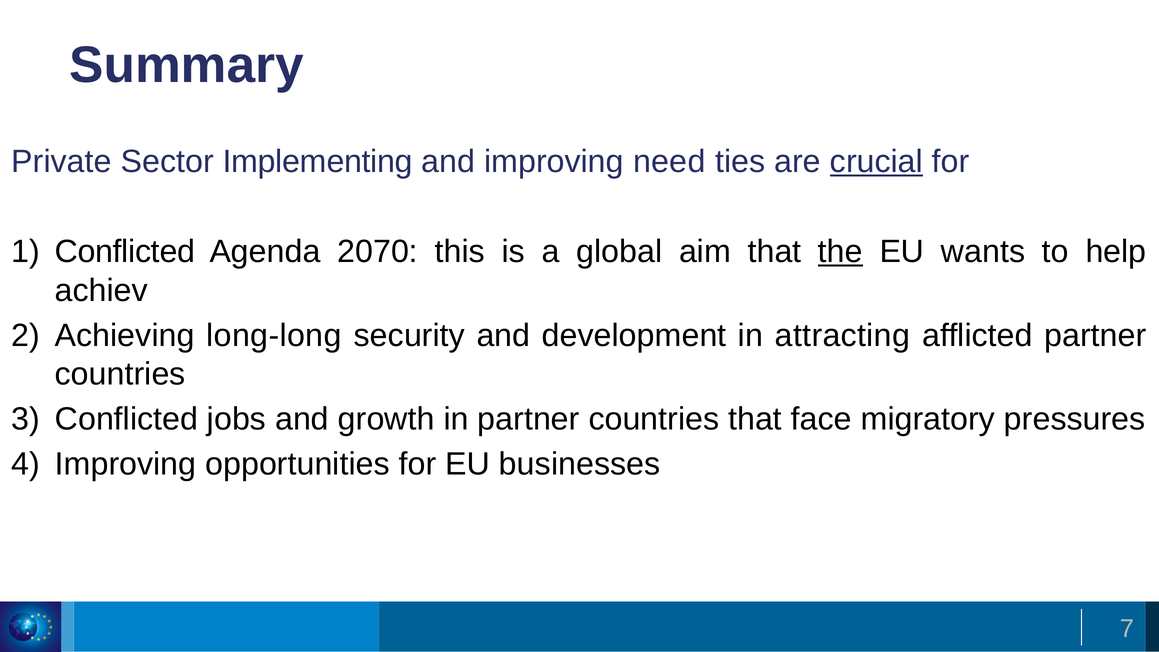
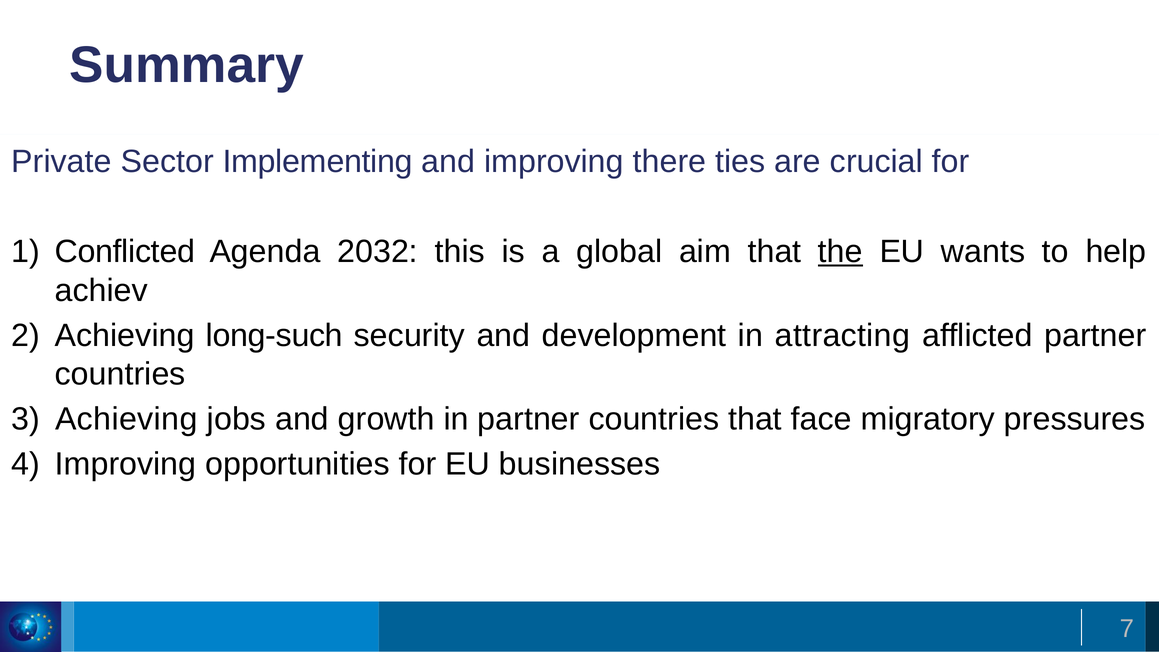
need: need -> there
crucial underline: present -> none
2070: 2070 -> 2032
long-long: long-long -> long-such
Conflicted at (126, 419): Conflicted -> Achieving
